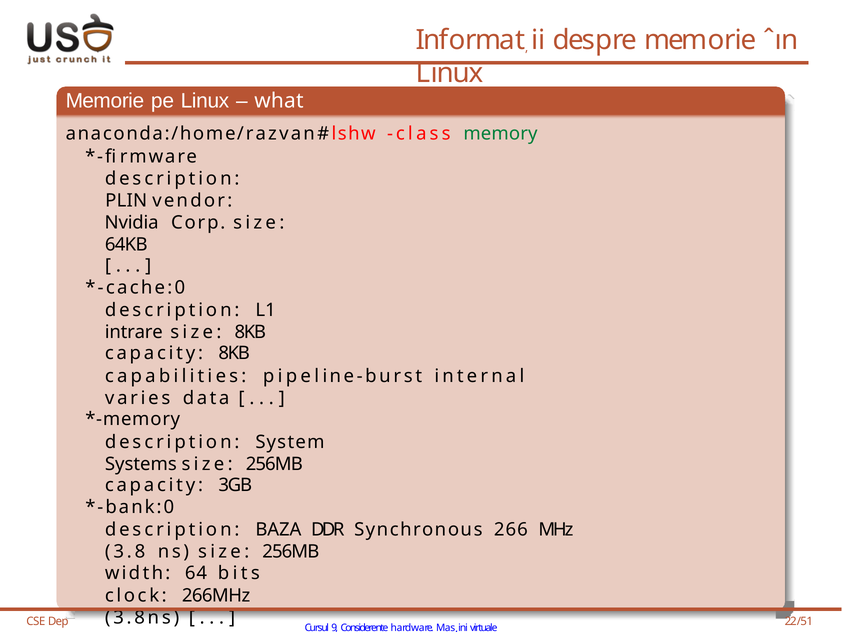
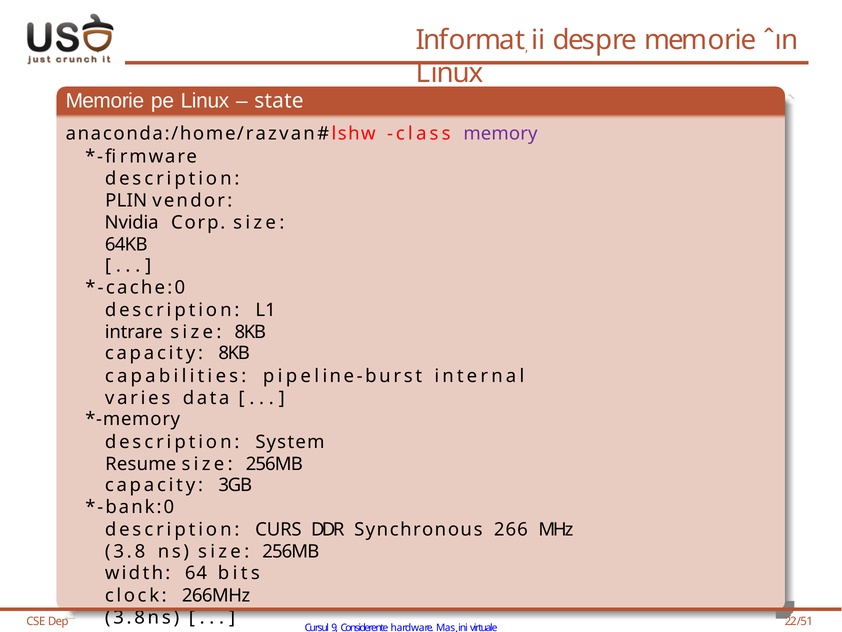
what: what -> state
memory colour: green -> purple
Systems: Systems -> Resume
BAZA: BAZA -> CURS
